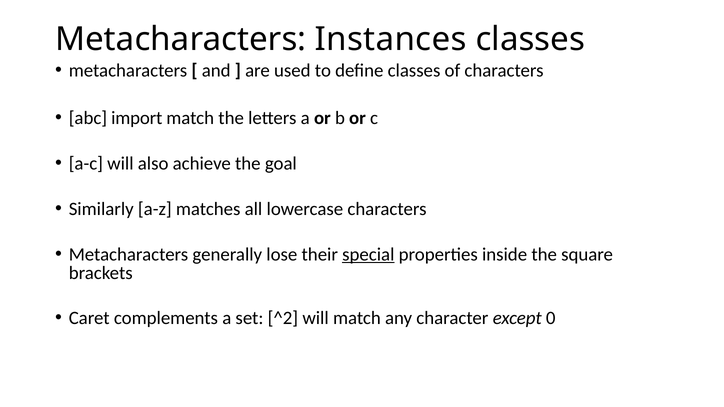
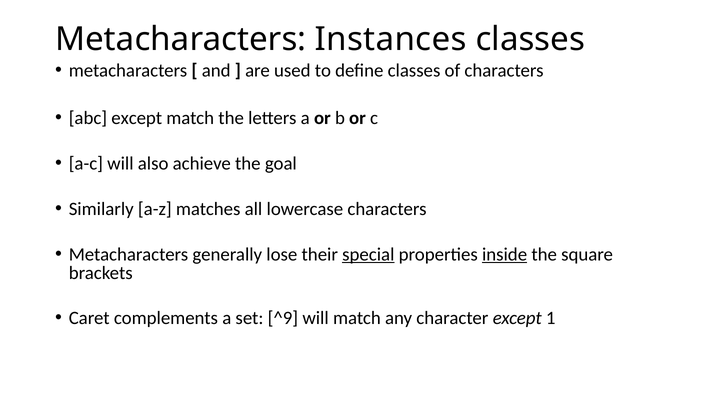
abc import: import -> except
inside underline: none -> present
^2: ^2 -> ^9
0: 0 -> 1
